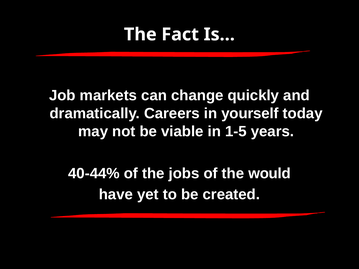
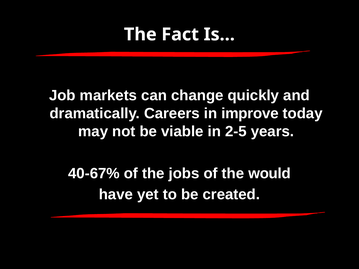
yourself: yourself -> improve
1-5: 1-5 -> 2-5
40-44%: 40-44% -> 40-67%
